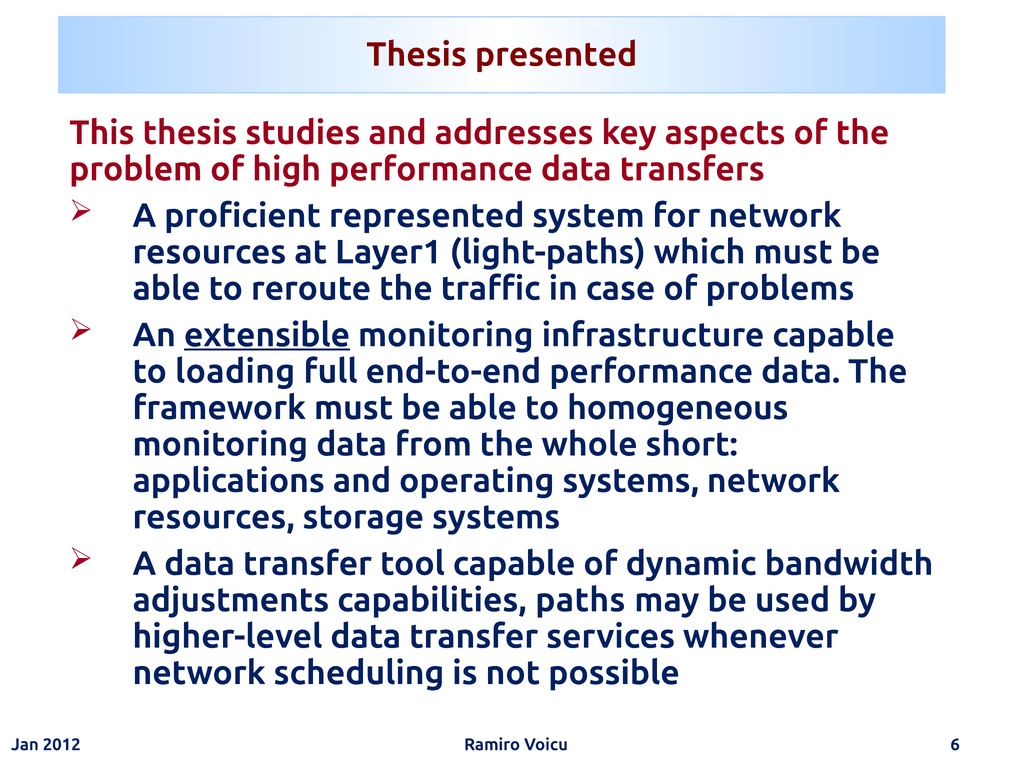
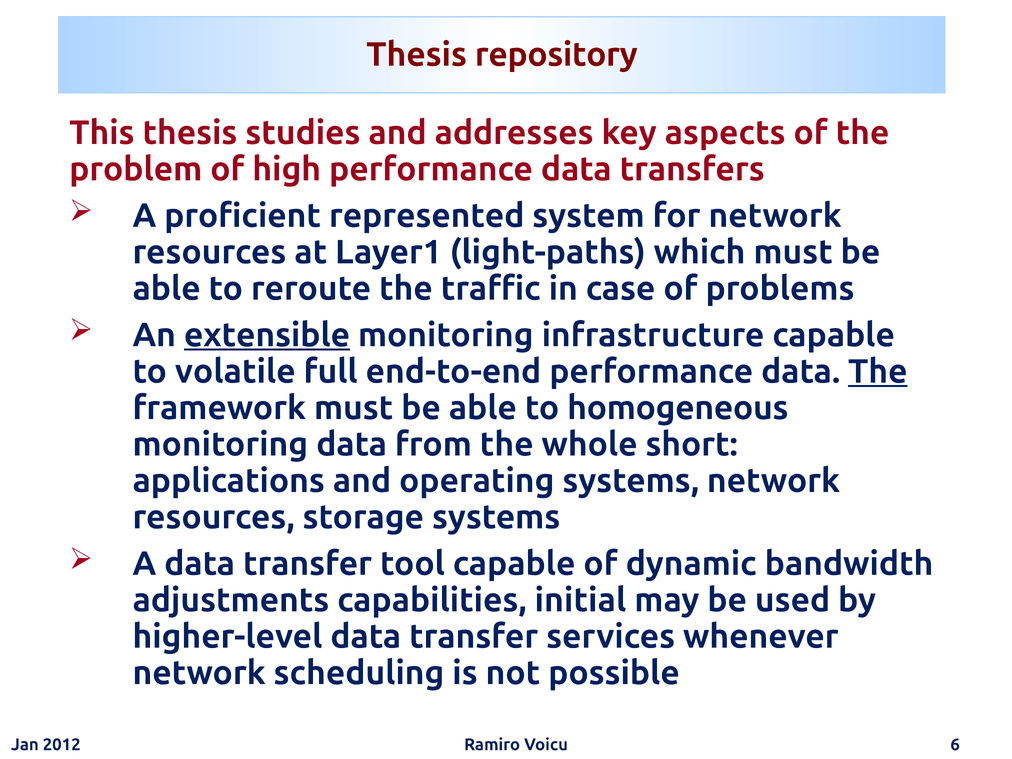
presented: presented -> repository
loading: loading -> volatile
The at (878, 372) underline: none -> present
paths: paths -> initial
